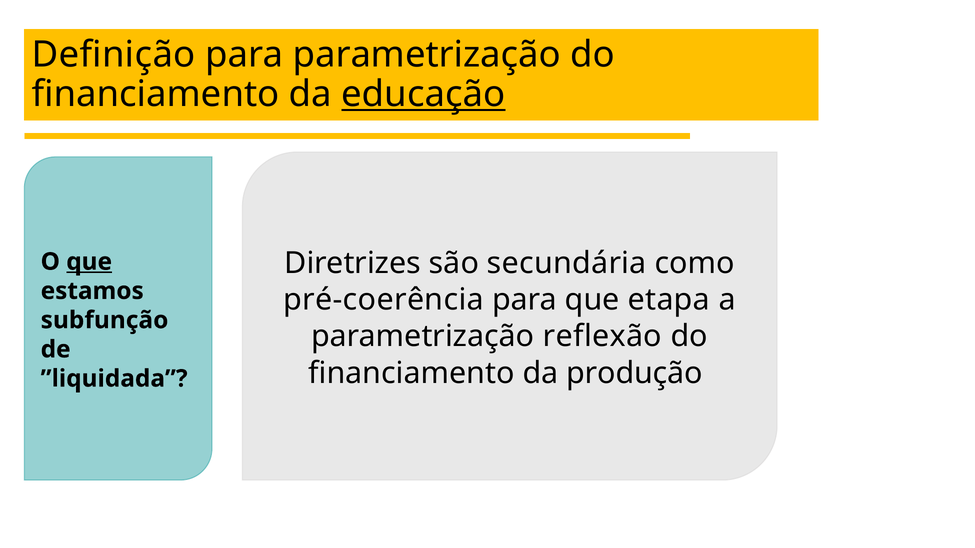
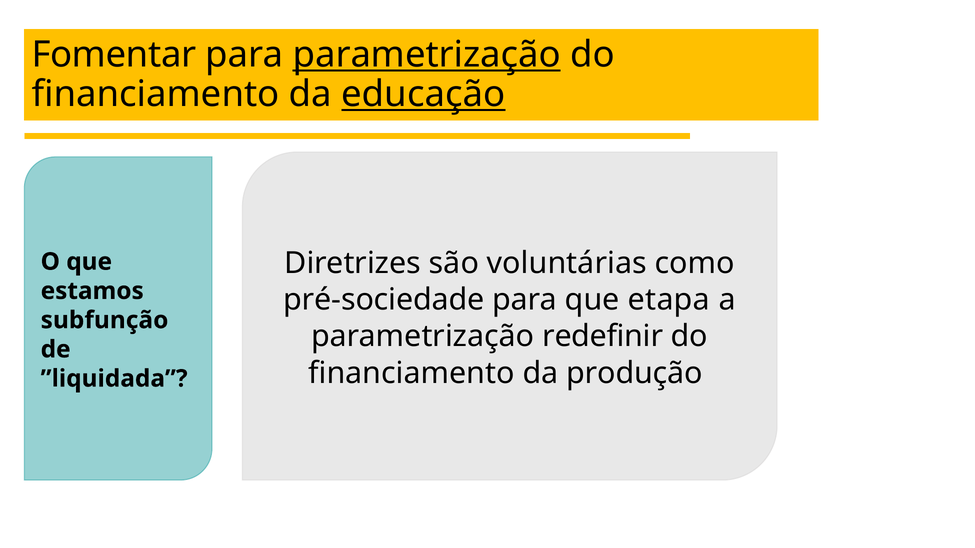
Definição: Definição -> Fomentar
parametrização at (427, 55) underline: none -> present
secundária: secundária -> voluntárias
que at (89, 262) underline: present -> none
pré-coerência: pré-coerência -> pré-sociedade
reflexão: reflexão -> redefinir
